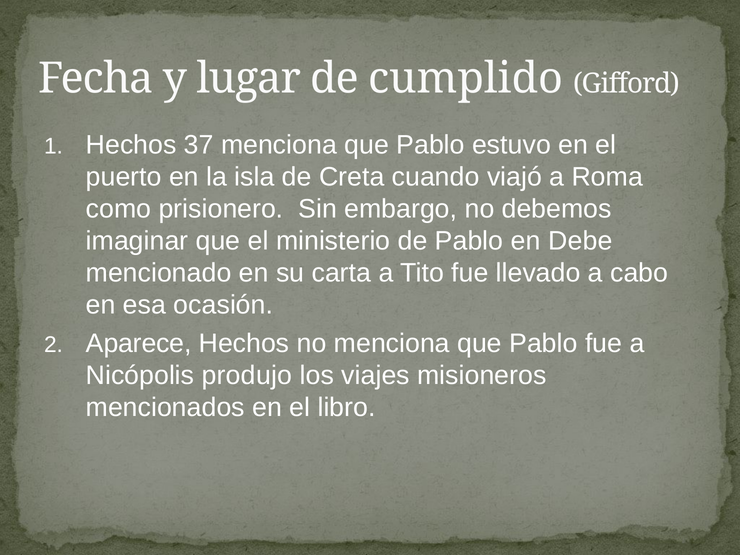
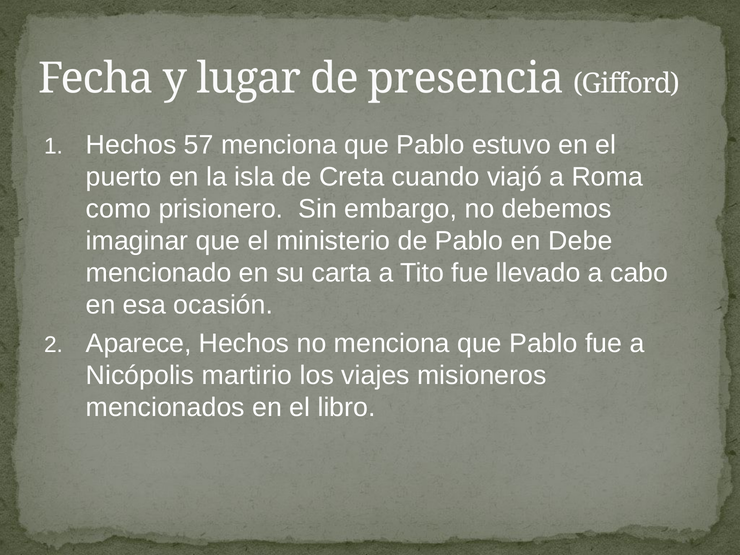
cumplido: cumplido -> presencia
37: 37 -> 57
produjo: produjo -> martirio
